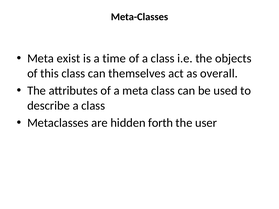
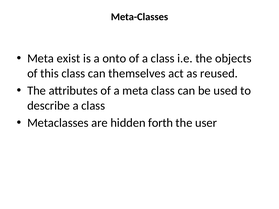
time: time -> onto
overall: overall -> reused
